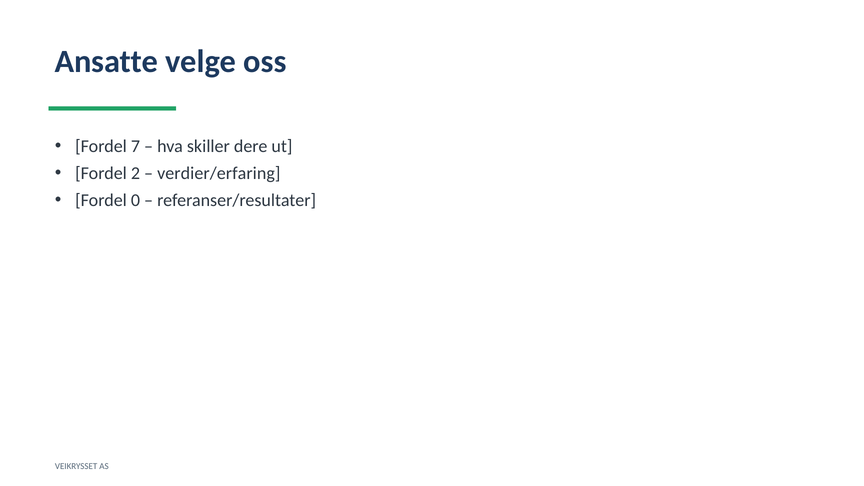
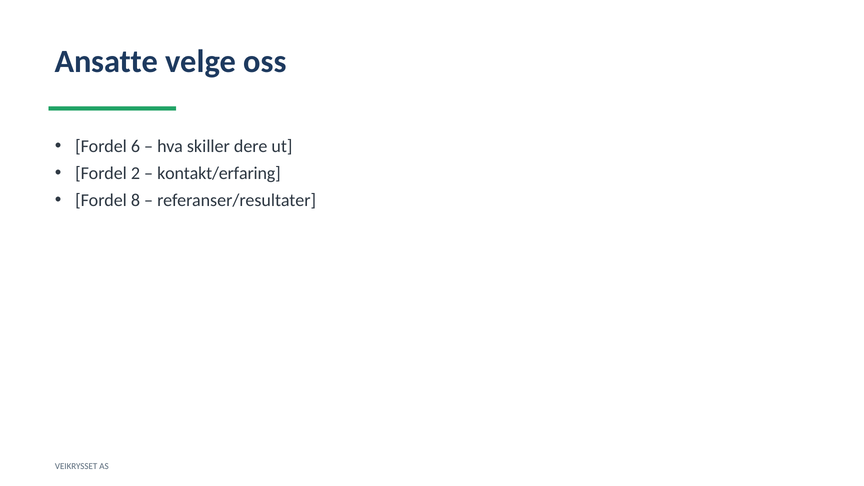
7: 7 -> 6
verdier/erfaring: verdier/erfaring -> kontakt/erfaring
0: 0 -> 8
